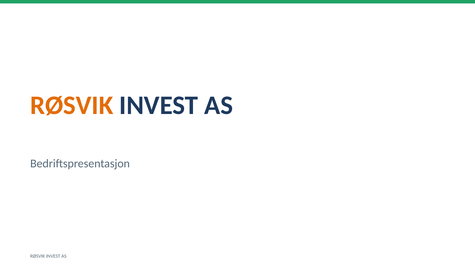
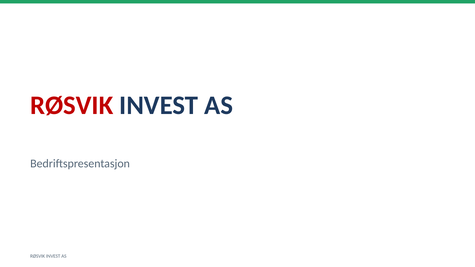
RØSVIK at (72, 105) colour: orange -> red
